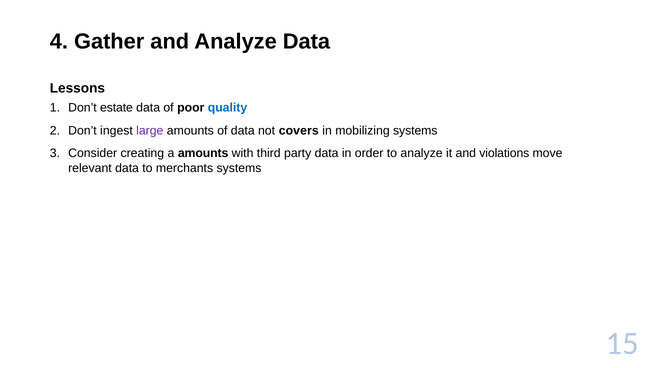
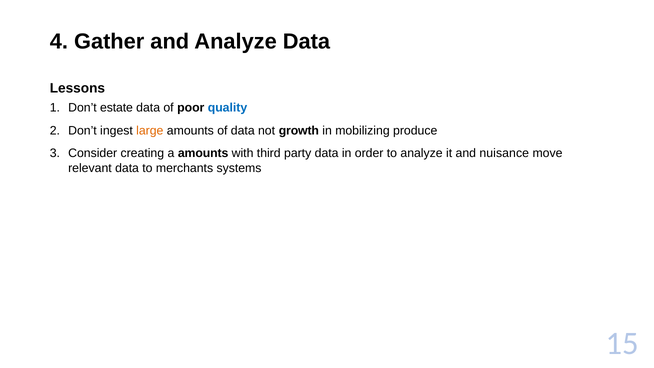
large colour: purple -> orange
covers: covers -> growth
mobilizing systems: systems -> produce
violations: violations -> nuisance
